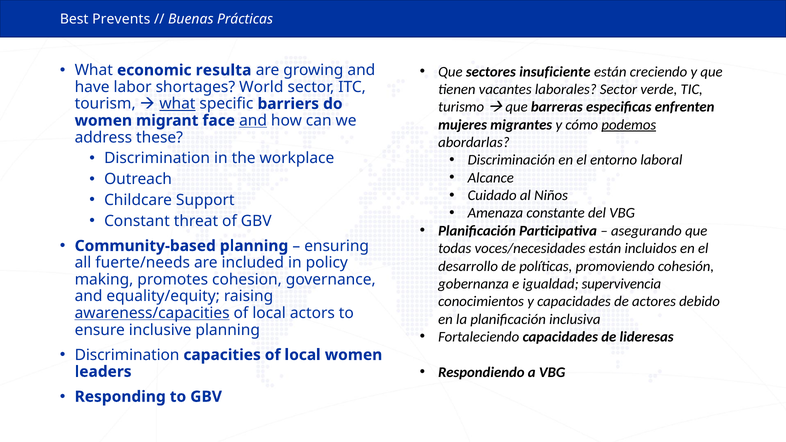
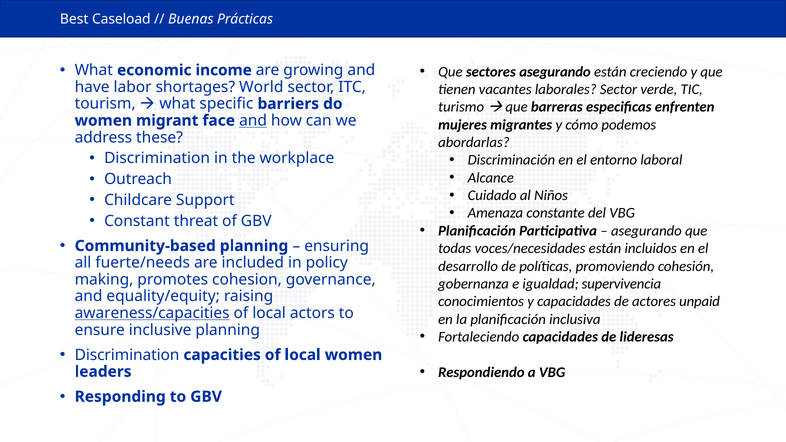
Prevents: Prevents -> Caseload
resulta: resulta -> income
sectores insuficiente: insuficiente -> asegurando
what at (177, 104) underline: present -> none
podemos underline: present -> none
debido: debido -> unpaid
